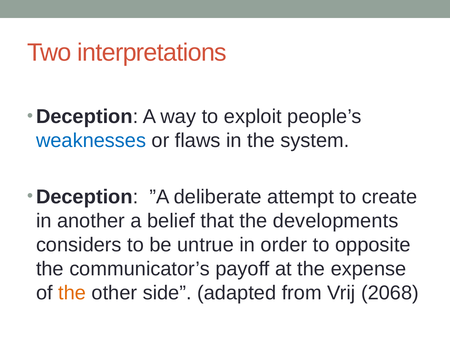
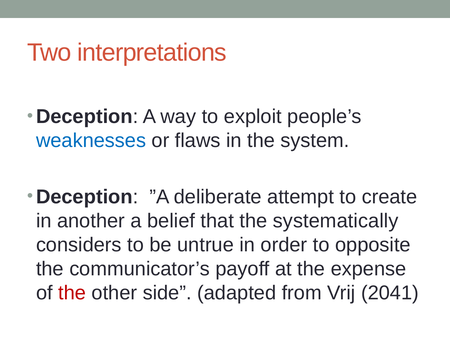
developments: developments -> systematically
the at (72, 293) colour: orange -> red
2068: 2068 -> 2041
